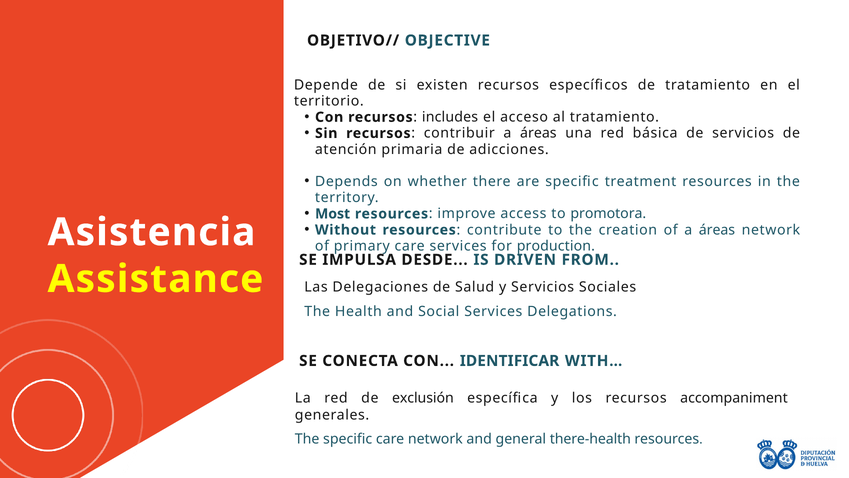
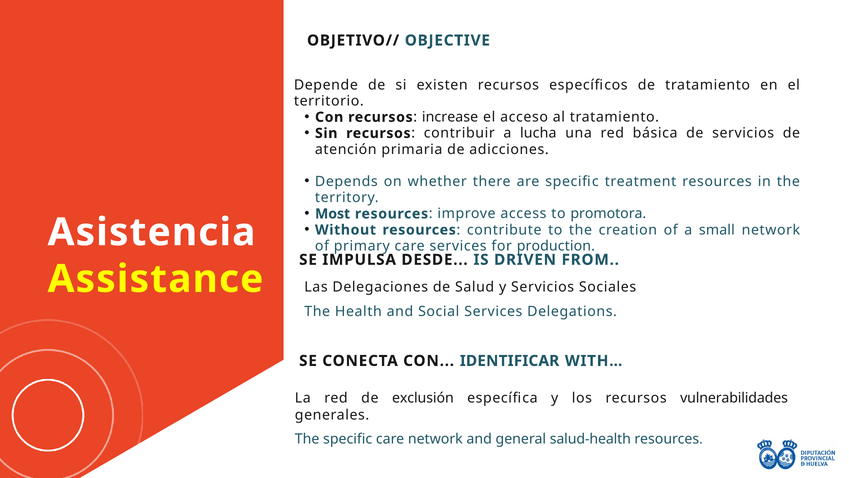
includes: includes -> increase
contribuir a áreas: áreas -> lucha
of a áreas: áreas -> small
accompaniment: accompaniment -> vulnerabilidades
there-health: there-health -> salud-health
